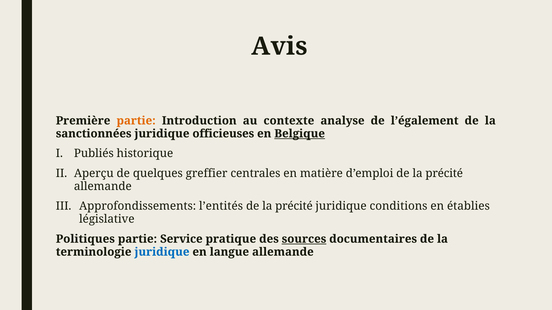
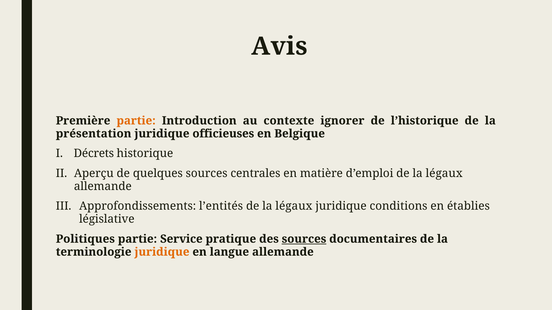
analyse: analyse -> ignorer
l’également: l’également -> l’historique
sanctionnées: sanctionnées -> présentation
Belgique underline: present -> none
Publiés: Publiés -> Décrets
quelques greffier: greffier -> sources
d’emploi de la précité: précité -> légaux
précité at (294, 206): précité -> légaux
juridique at (162, 252) colour: blue -> orange
